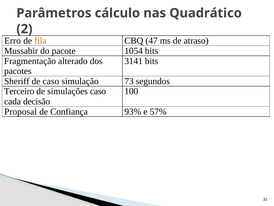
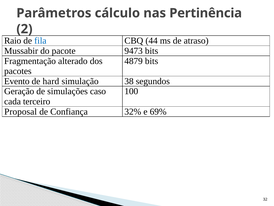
Quadrático: Quadrático -> Pertinência
Erro: Erro -> Raio
fila colour: orange -> blue
47: 47 -> 44
1054: 1054 -> 9473
3141: 3141 -> 4879
Sheriff: Sheriff -> Evento
de caso: caso -> hard
73: 73 -> 38
Terceiro: Terceiro -> Geração
decisão: decisão -> terceiro
93%: 93% -> 32%
57%: 57% -> 69%
